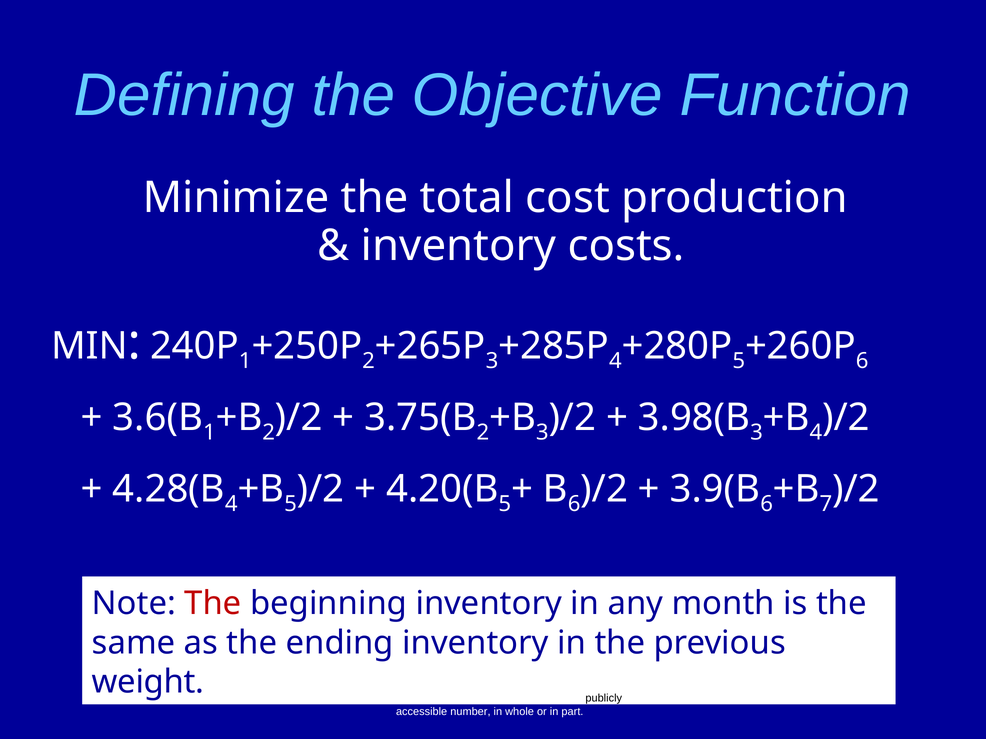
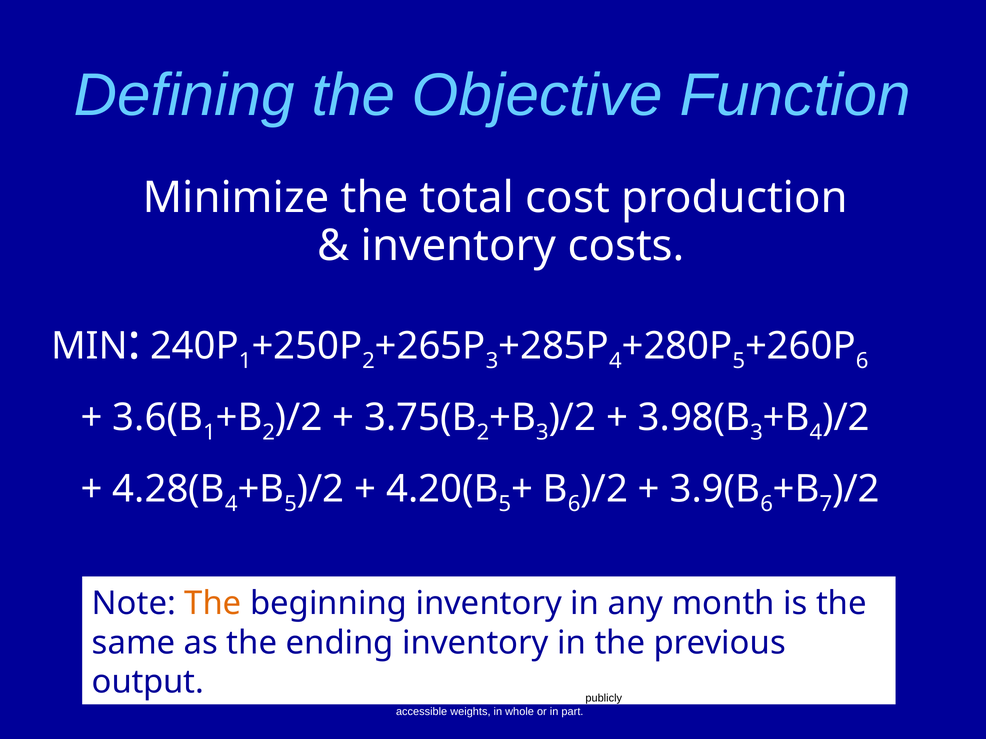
The at (213, 604) colour: red -> orange
weight: weight -> output
number: number -> weights
